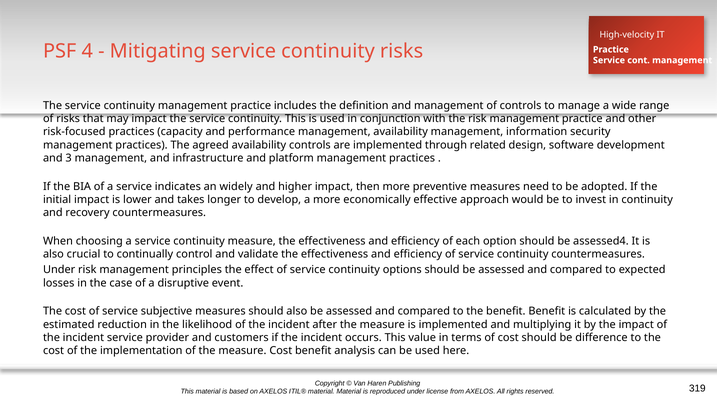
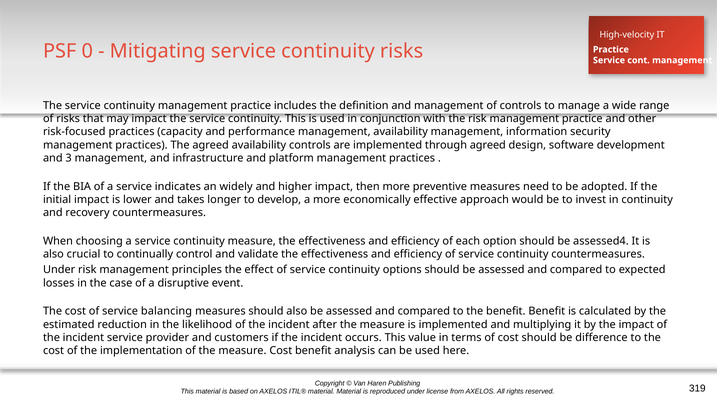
4: 4 -> 0
through related: related -> agreed
subjective: subjective -> balancing
